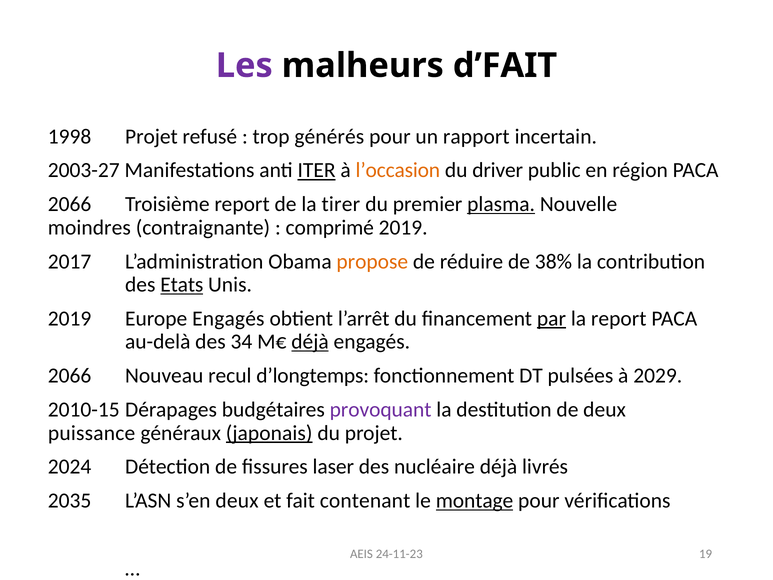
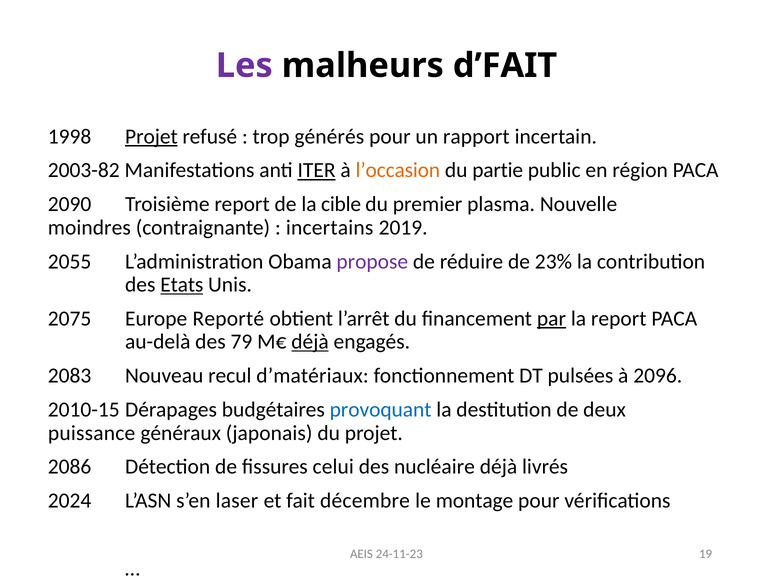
Projet at (151, 136) underline: none -> present
2003-27: 2003-27 -> 2003-82
driver: driver -> partie
2066 at (70, 204): 2066 -> 2090
tirer: tirer -> cible
plasma underline: present -> none
comprimé: comprimé -> incertains
2017: 2017 -> 2055
propose colour: orange -> purple
38%: 38% -> 23%
2019 at (70, 318): 2019 -> 2075
Europe Engagés: Engagés -> Reporté
34: 34 -> 79
2066 at (70, 376): 2066 -> 2083
d’longtemps: d’longtemps -> d’matériaux
2029: 2029 -> 2096
provoquant colour: purple -> blue
japonais underline: present -> none
2024: 2024 -> 2086
laser: laser -> celui
2035: 2035 -> 2024
s’en deux: deux -> laser
contenant: contenant -> décembre
montage underline: present -> none
